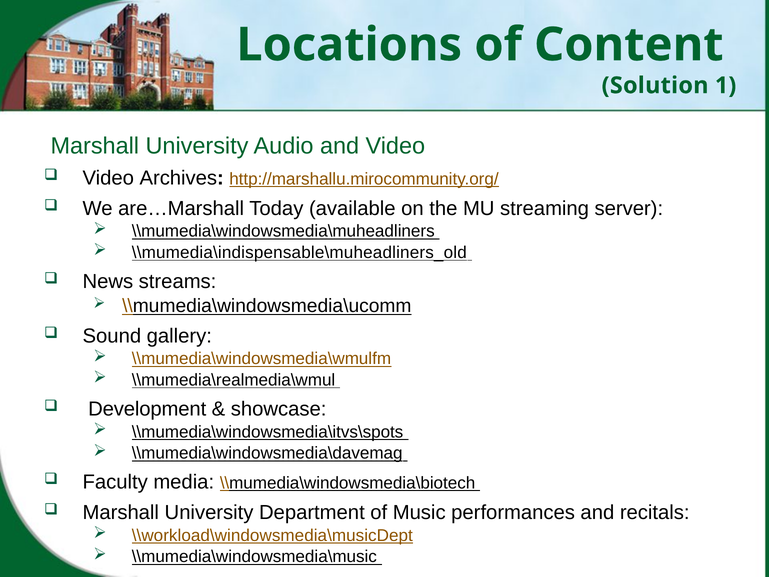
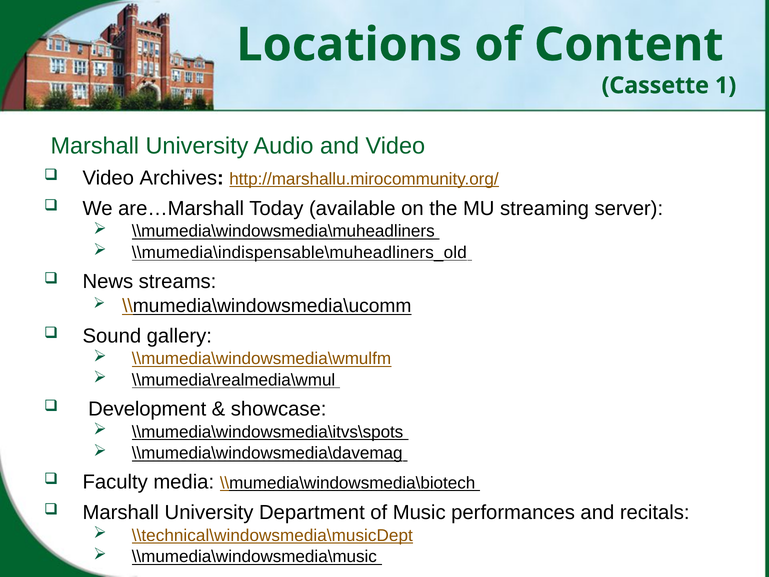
Solution: Solution -> Cassette
\\workload\windowsmedia\musicDept: \\workload\windowsmedia\musicDept -> \\technical\windowsmedia\musicDept
